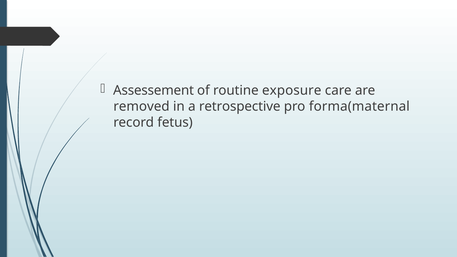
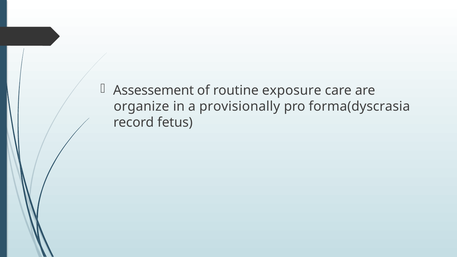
removed: removed -> organize
retrospective: retrospective -> provisionally
forma(maternal: forma(maternal -> forma(dyscrasia
